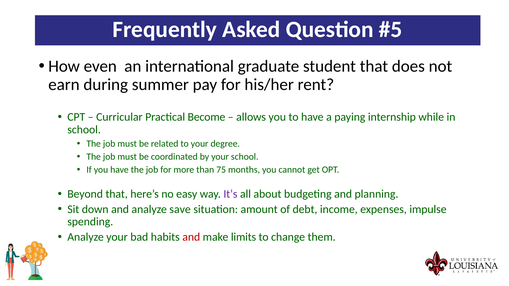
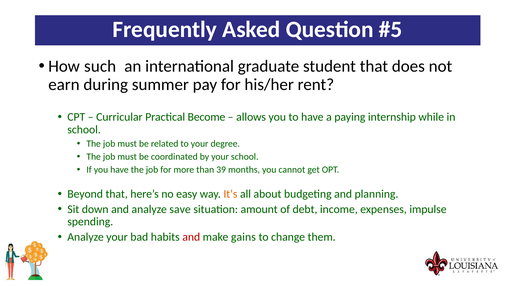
even: even -> such
75: 75 -> 39
It’s colour: purple -> orange
limits: limits -> gains
